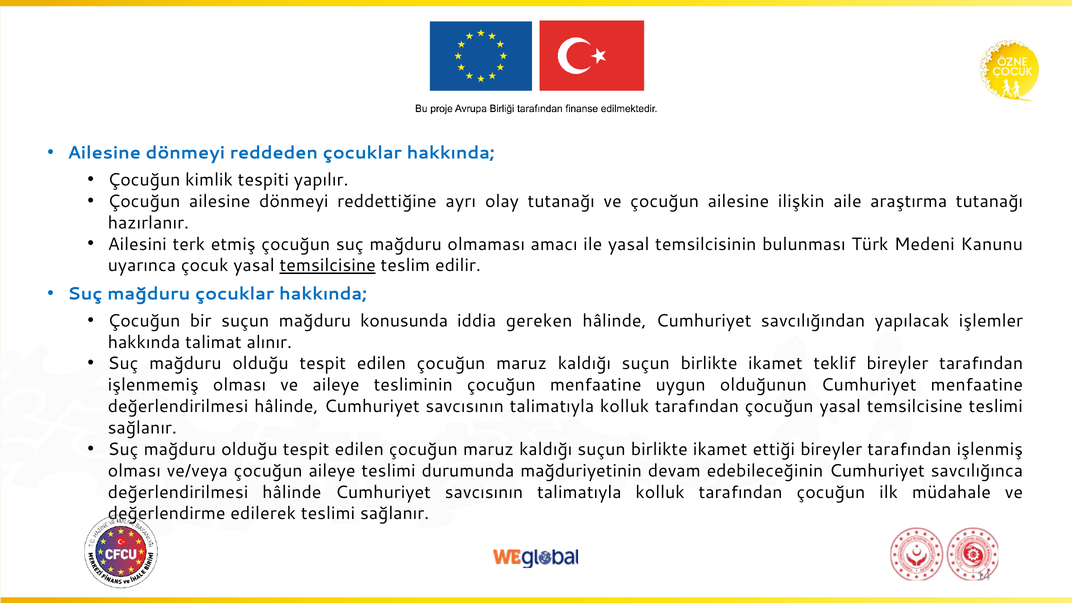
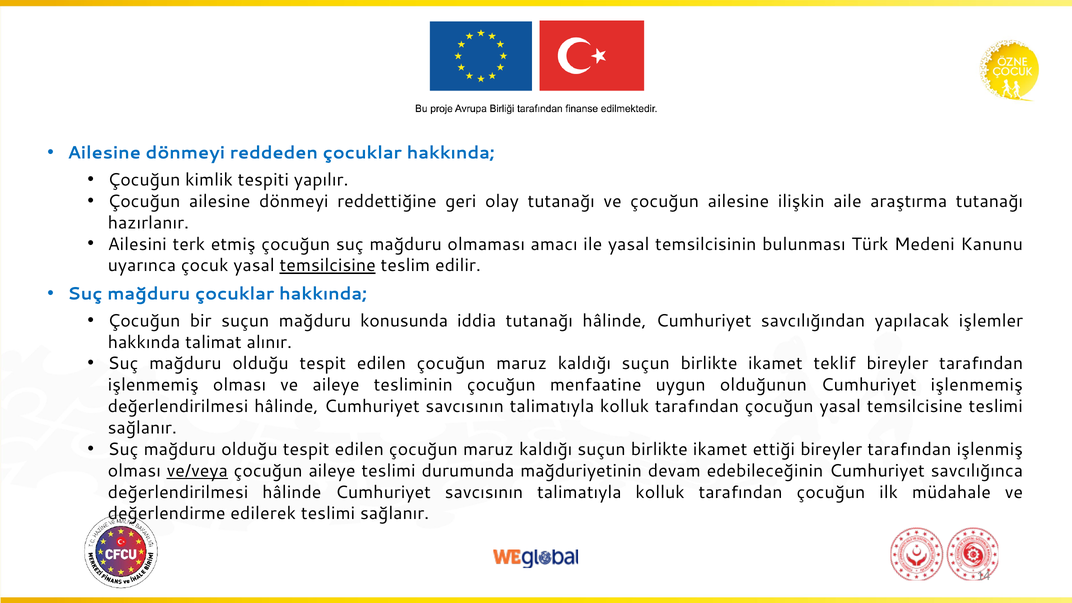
ayrı: ayrı -> geri
iddia gereken: gereken -> tutanağı
Cumhuriyet menfaatine: menfaatine -> işlenmemiş
ve/veya underline: none -> present
